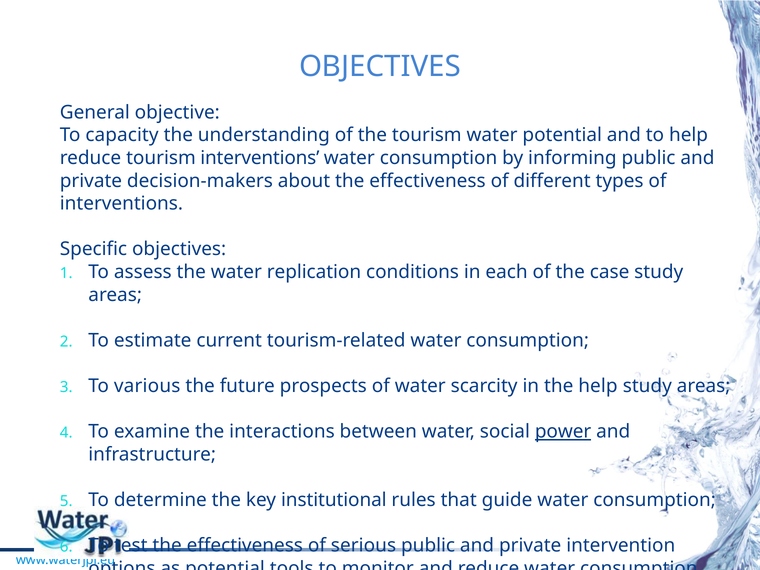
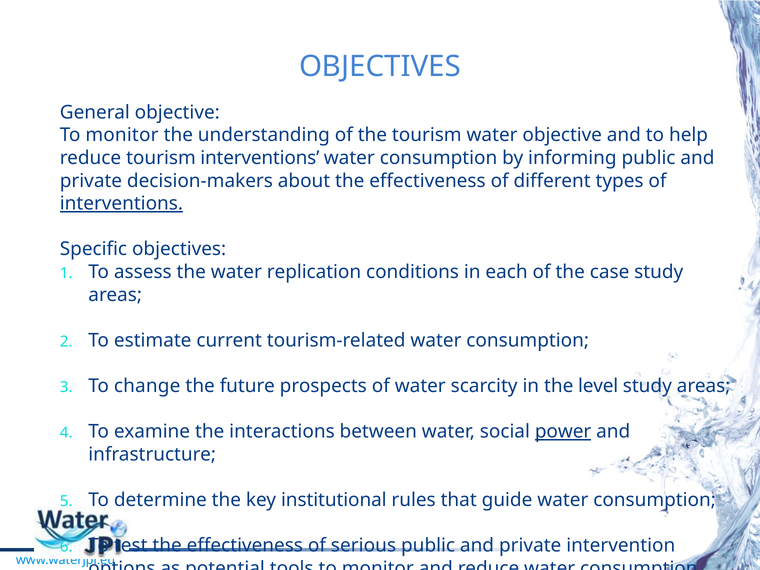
capacity at (122, 135): capacity -> monitor
water potential: potential -> objective
interventions at (121, 204) underline: none -> present
various: various -> change
the help: help -> level
